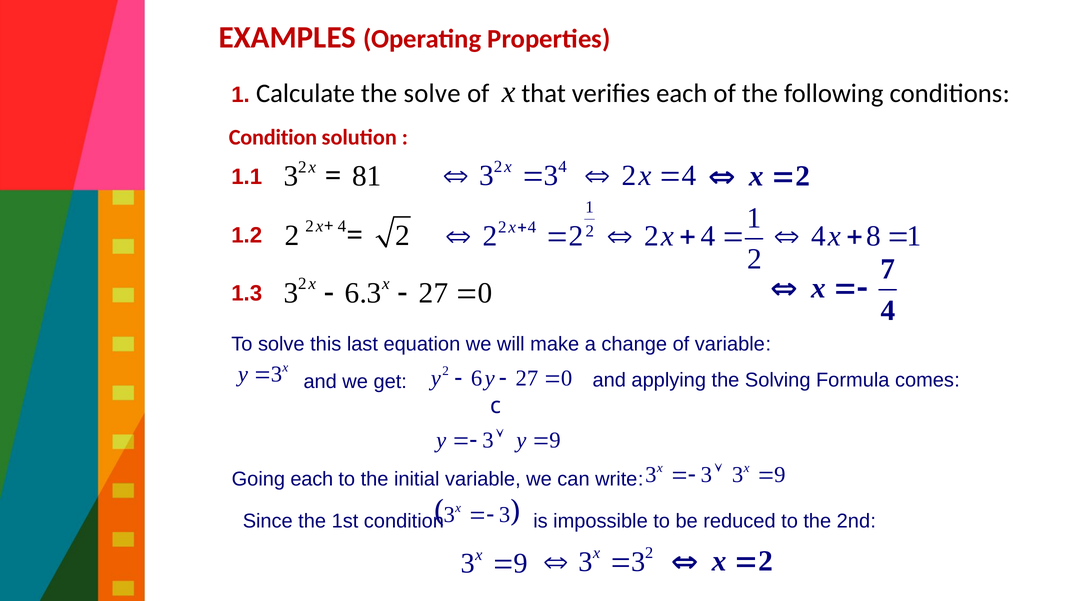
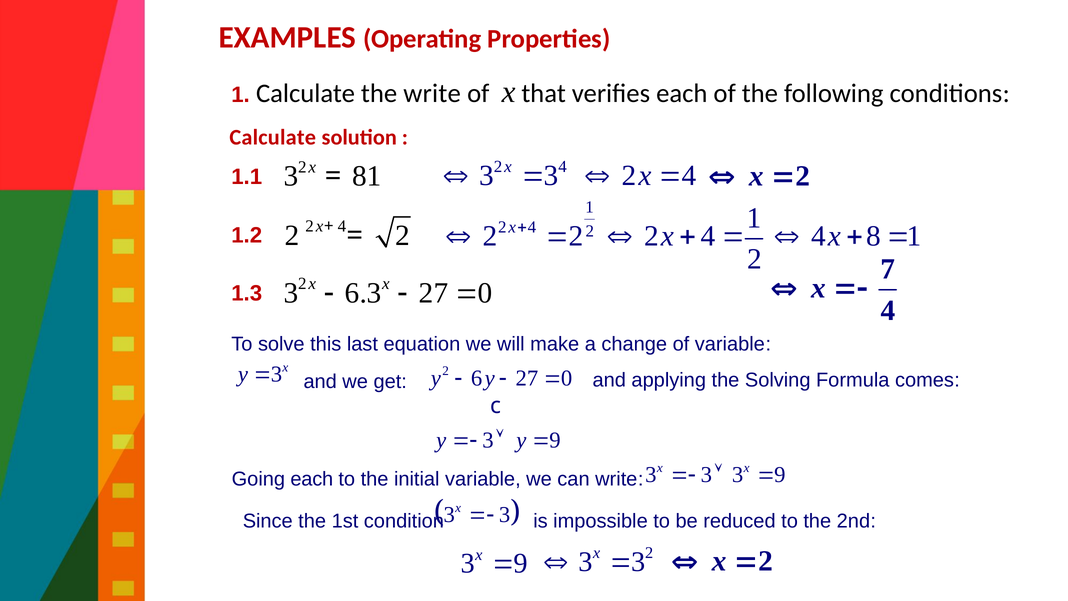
the solve: solve -> write
Condition at (273, 138): Condition -> Calculate
